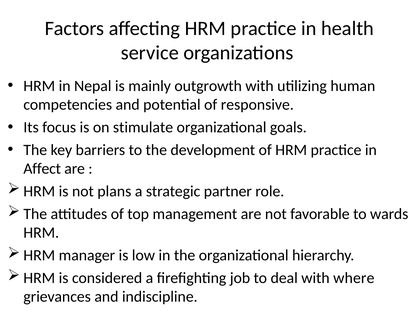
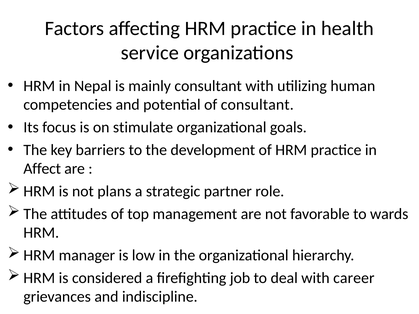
mainly outgrowth: outgrowth -> consultant
of responsive: responsive -> consultant
where: where -> career
